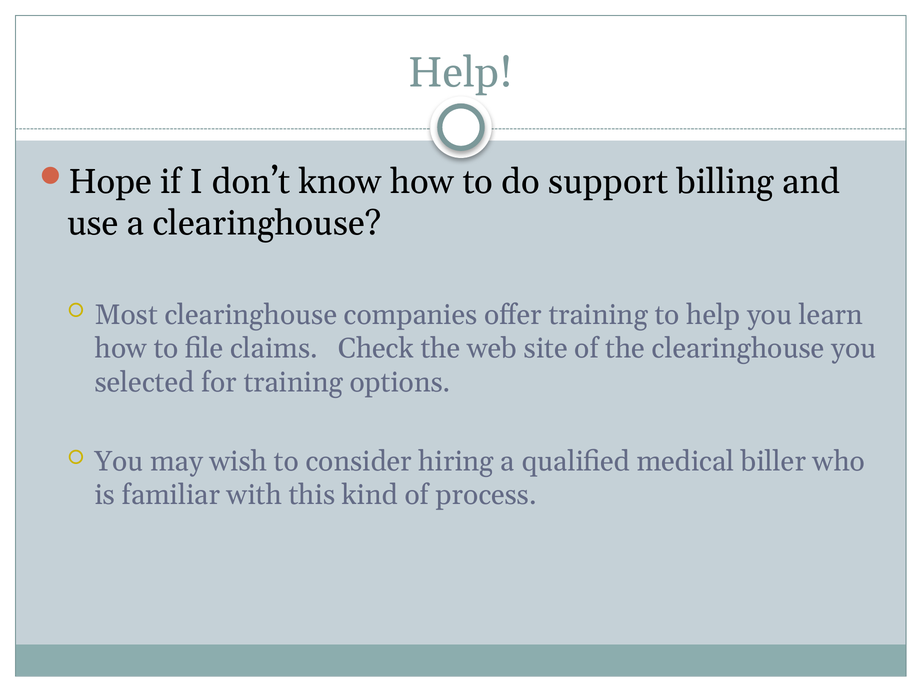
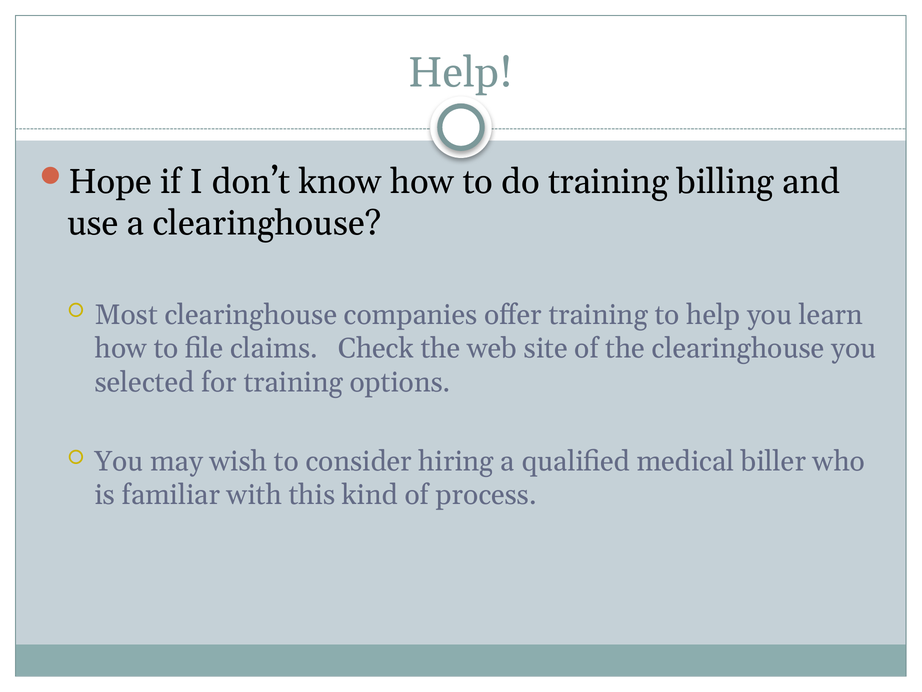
do support: support -> training
